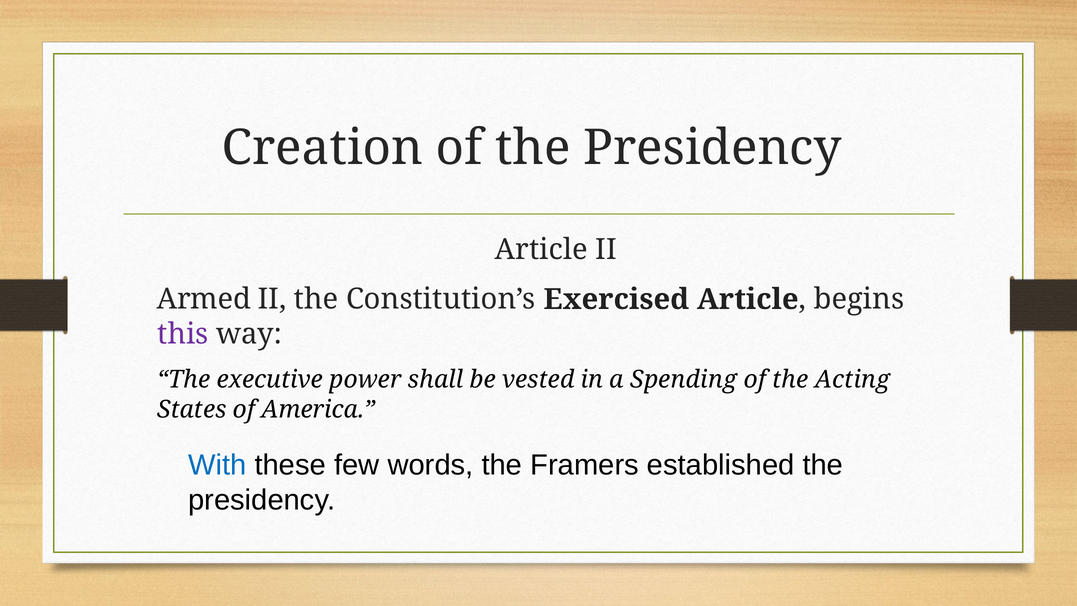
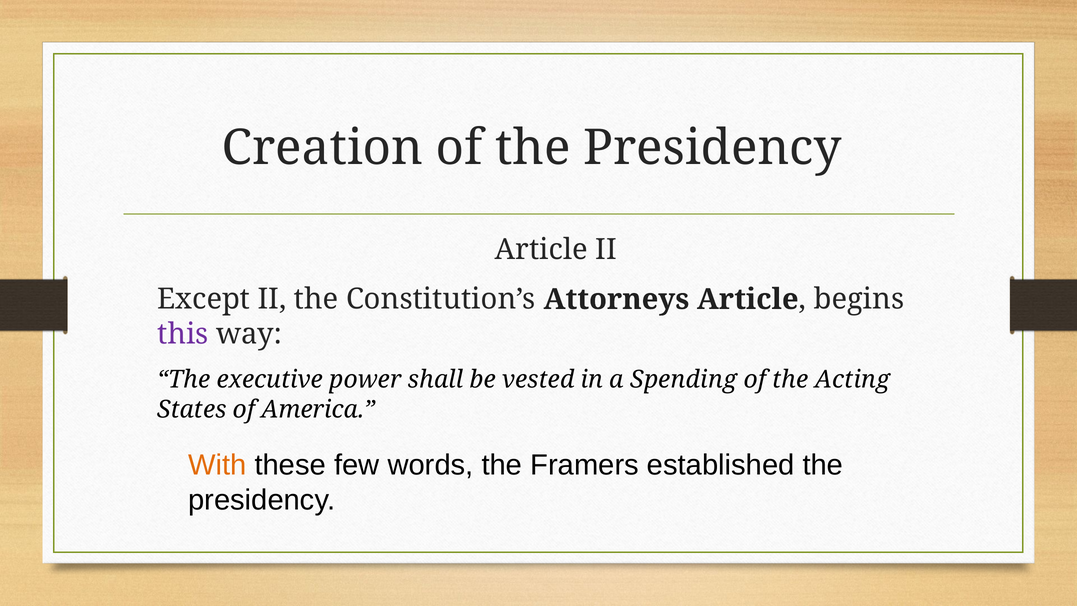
Armed: Armed -> Except
Exercised: Exercised -> Attorneys
With colour: blue -> orange
